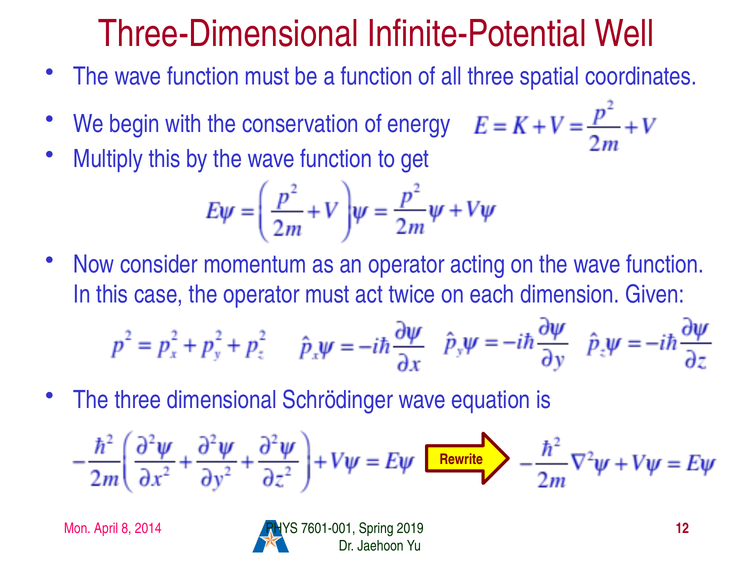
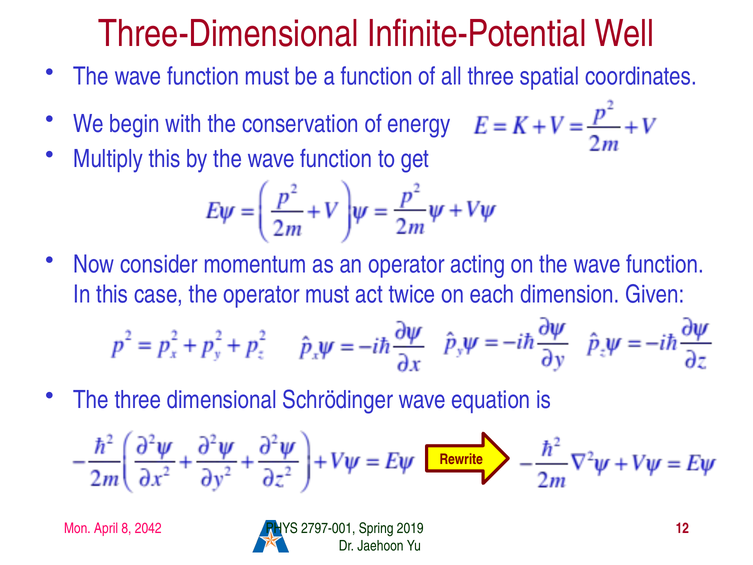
2014: 2014 -> 2042
7601-001: 7601-001 -> 2797-001
